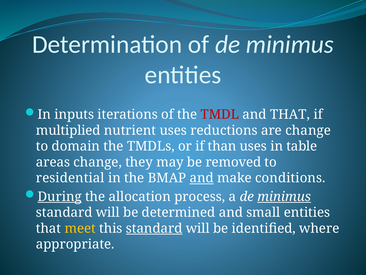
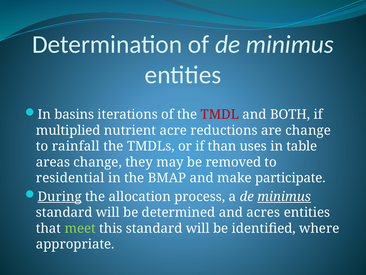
inputs: inputs -> basins
and THAT: THAT -> BOTH
nutrient uses: uses -> acre
domain: domain -> rainfall
and at (202, 178) underline: present -> none
conditions: conditions -> participate
small: small -> acres
meet colour: yellow -> light green
standard at (154, 228) underline: present -> none
